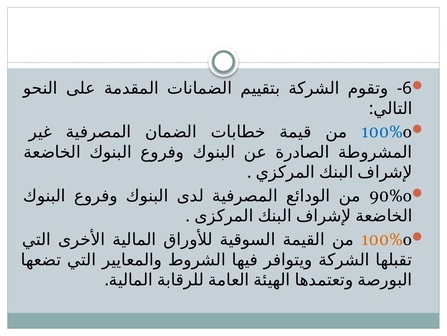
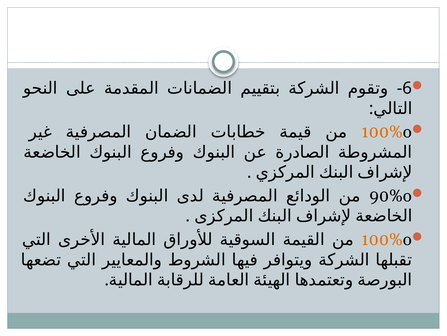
100% at (382, 132) colour: blue -> orange
